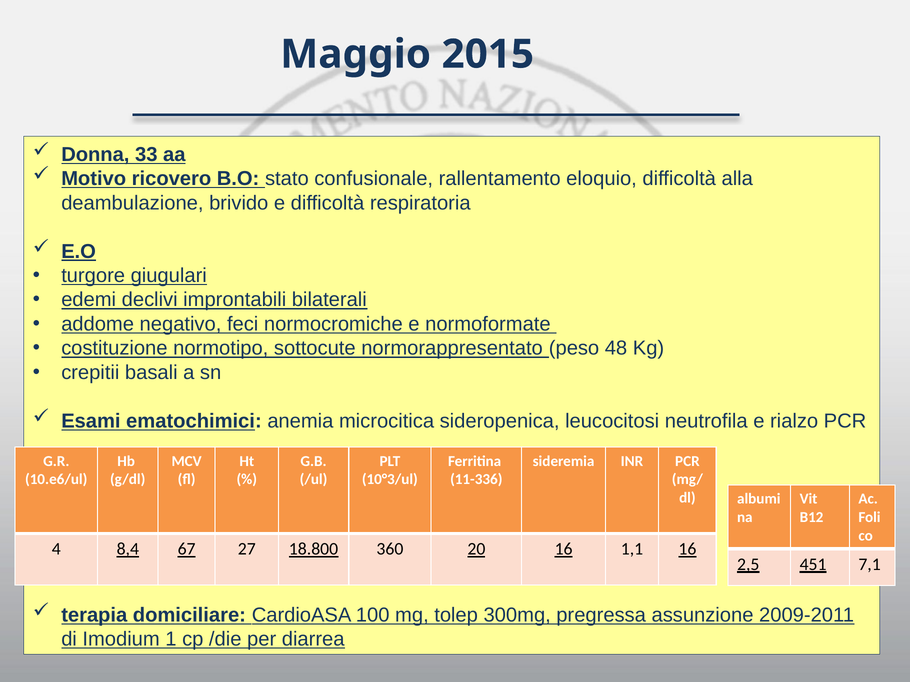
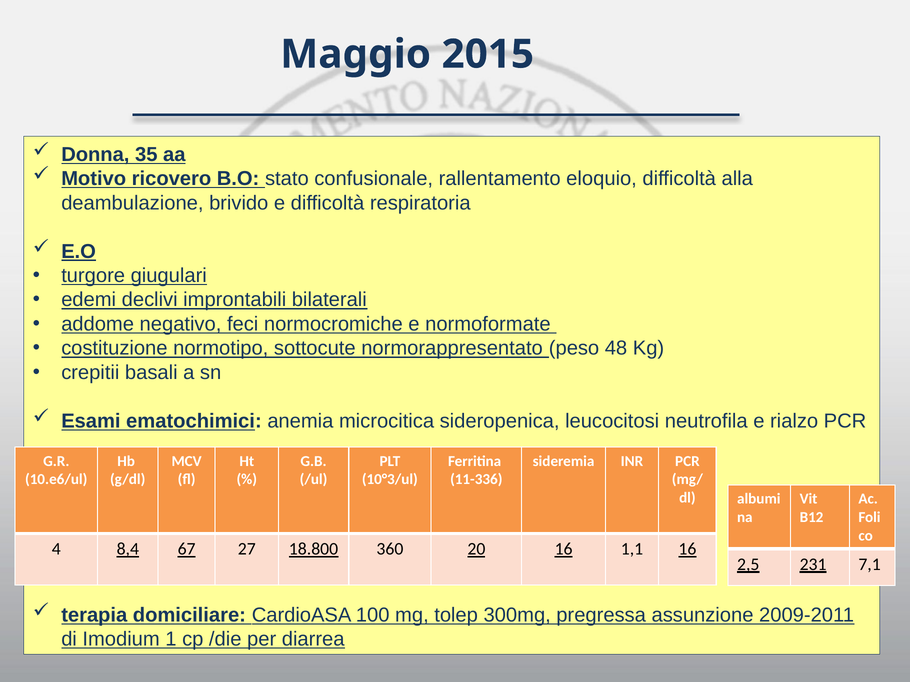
33: 33 -> 35
451: 451 -> 231
